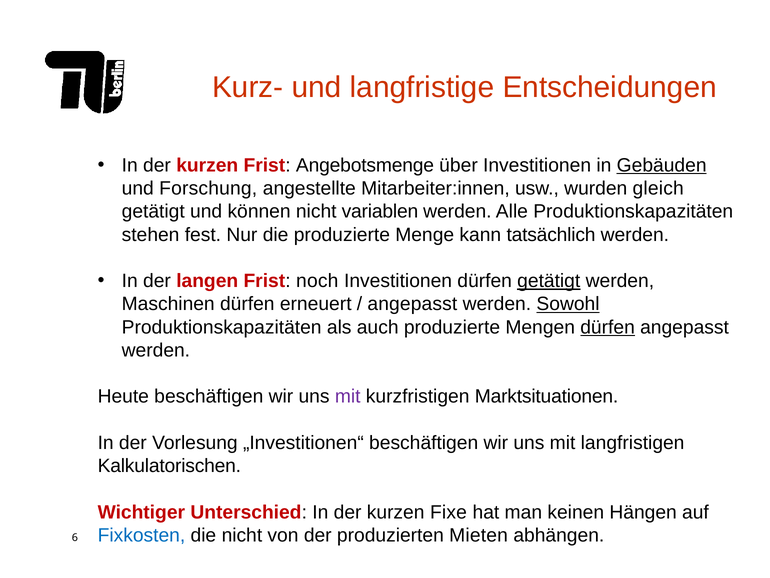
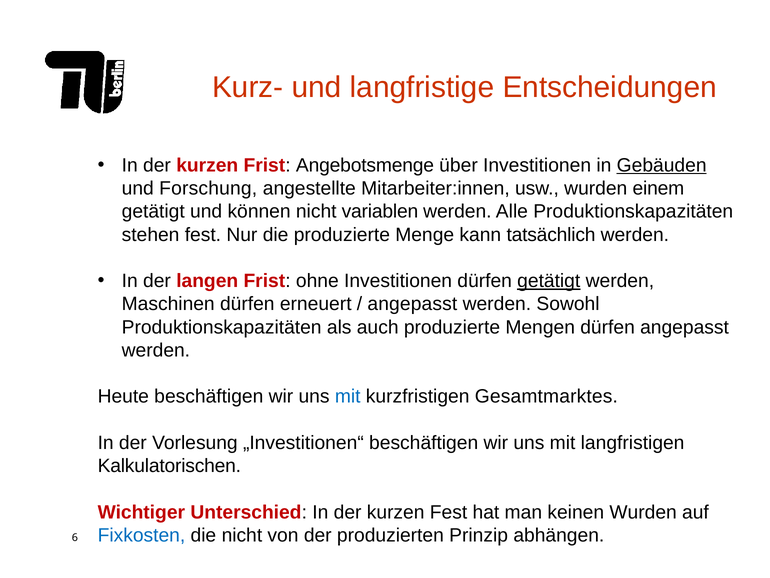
gleich: gleich -> einem
noch: noch -> ohne
Sowohl underline: present -> none
dürfen at (608, 327) underline: present -> none
mit at (348, 396) colour: purple -> blue
Marktsituationen: Marktsituationen -> Gesamtmarktes
kurzen Fixe: Fixe -> Fest
keinen Hängen: Hängen -> Wurden
Mieten: Mieten -> Prinzip
